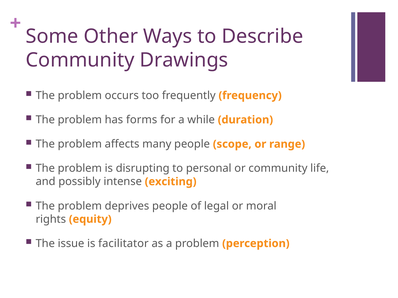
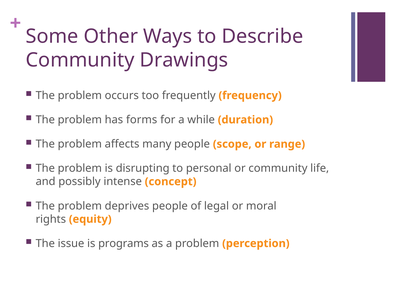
exciting: exciting -> concept
facilitator: facilitator -> programs
